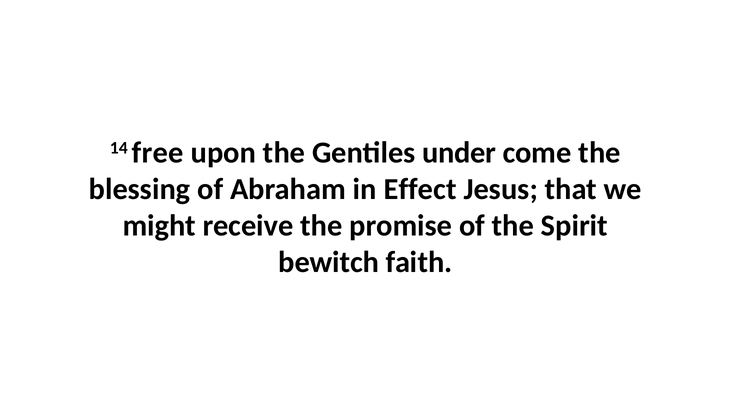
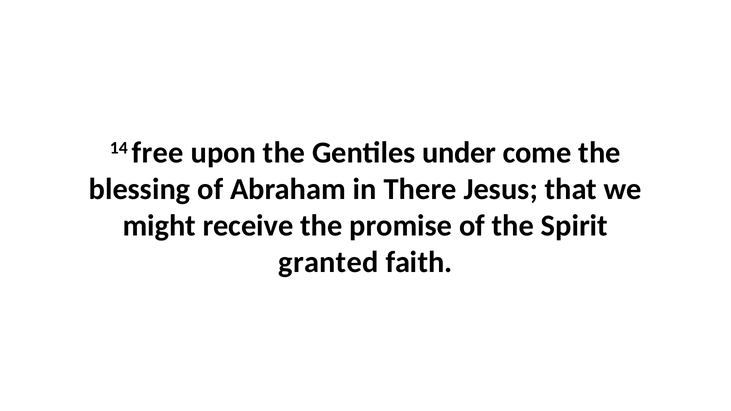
Effect: Effect -> There
bewitch: bewitch -> granted
